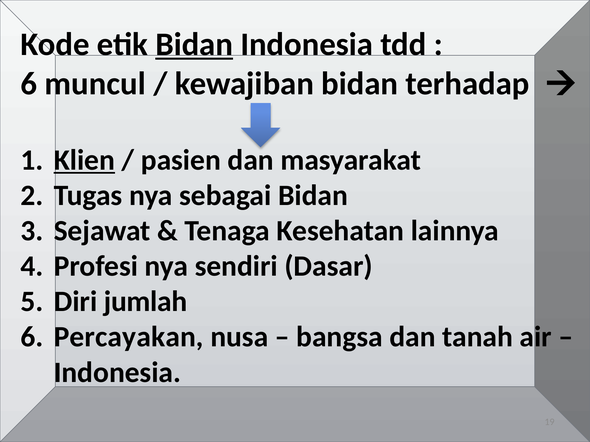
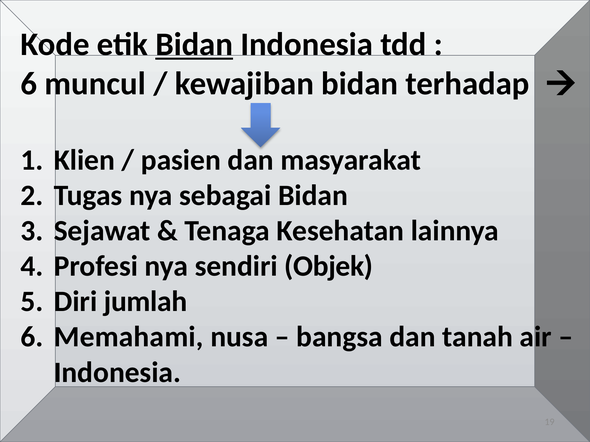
Klien underline: present -> none
Dasar: Dasar -> Objek
Percayakan: Percayakan -> Memahami
